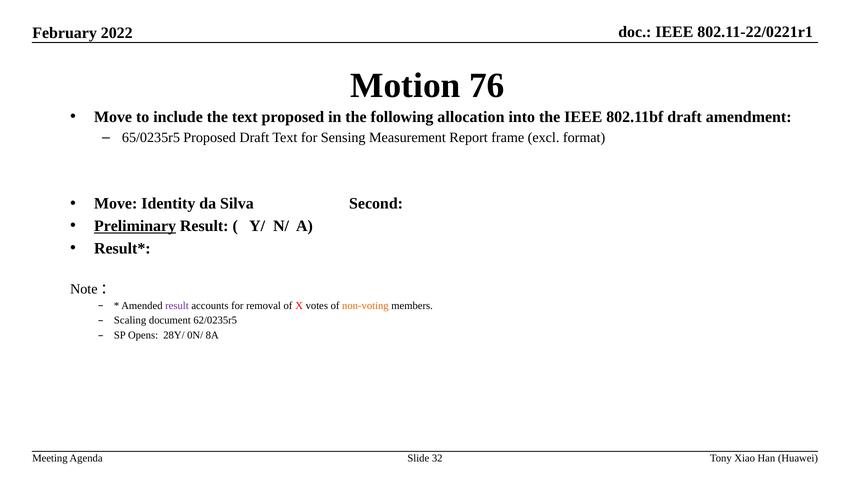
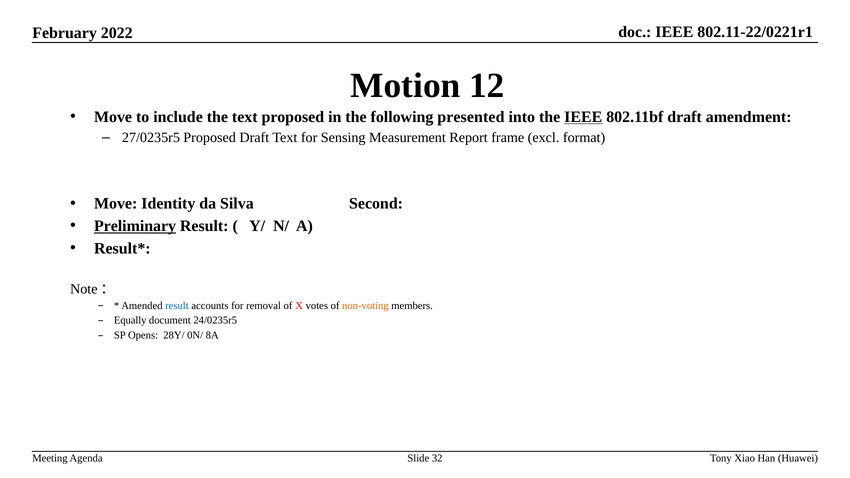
76: 76 -> 12
allocation: allocation -> presented
IEEE at (583, 117) underline: none -> present
65/0235r5: 65/0235r5 -> 27/0235r5
result at (177, 306) colour: purple -> blue
Scaling: Scaling -> Equally
62/0235r5: 62/0235r5 -> 24/0235r5
